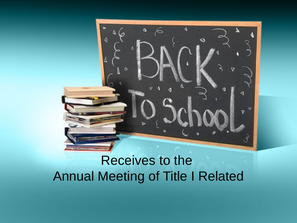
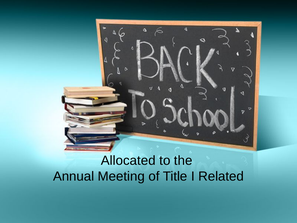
Receives: Receives -> Allocated
